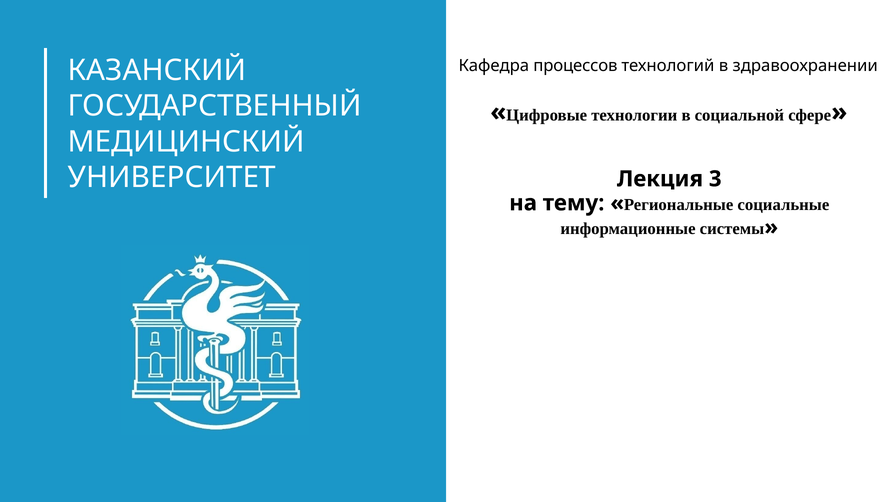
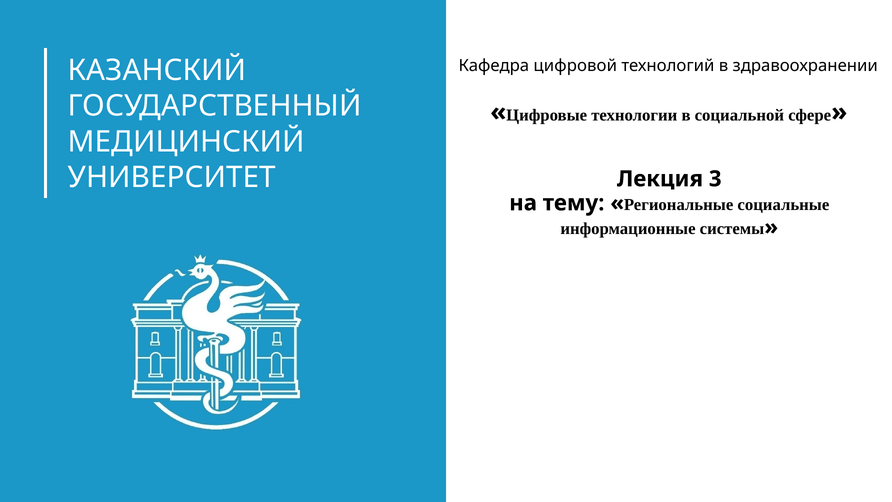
процессов: процессов -> цифровой
